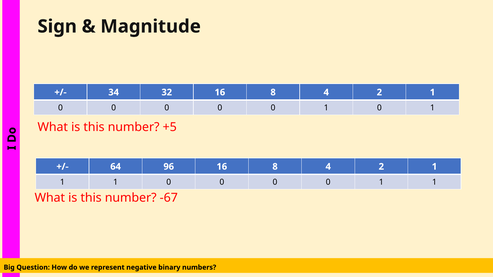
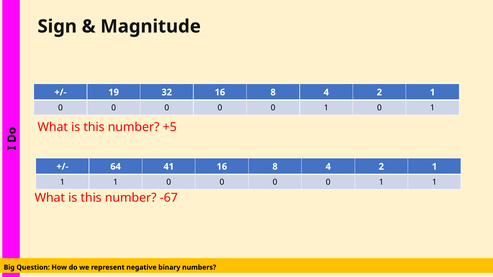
34: 34 -> 19
96: 96 -> 41
